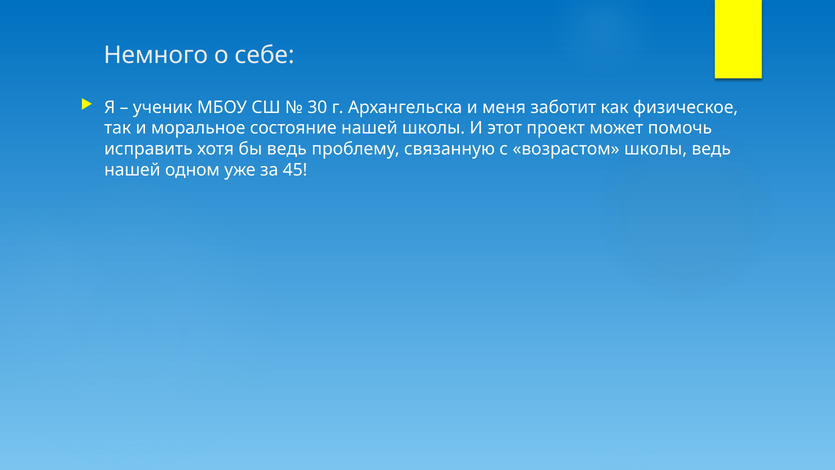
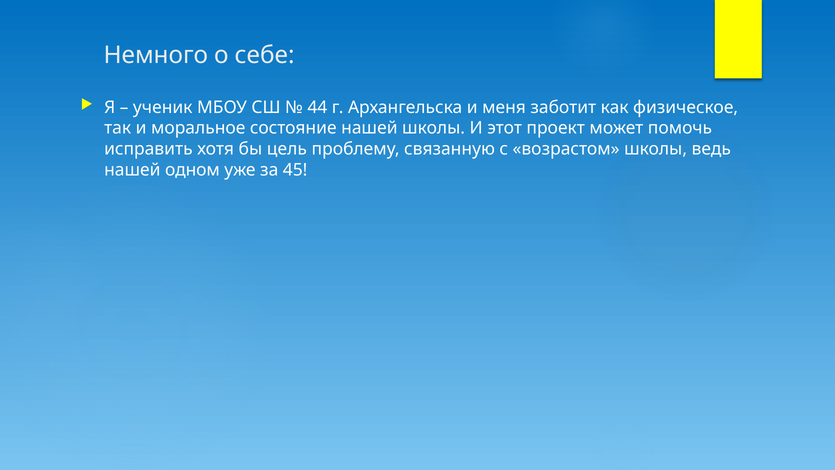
30: 30 -> 44
бы ведь: ведь -> цель
